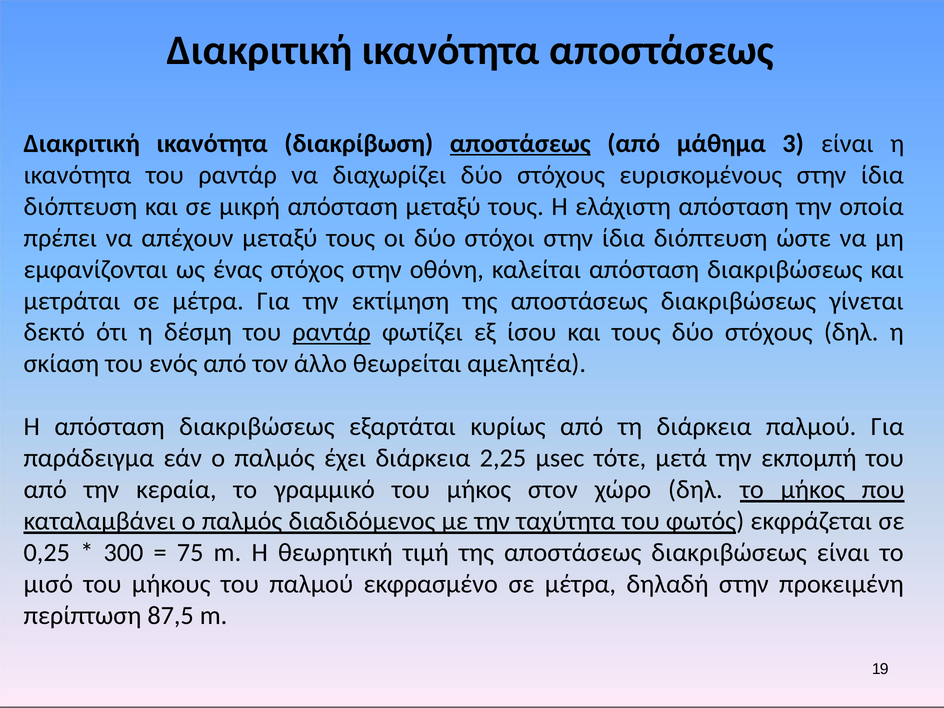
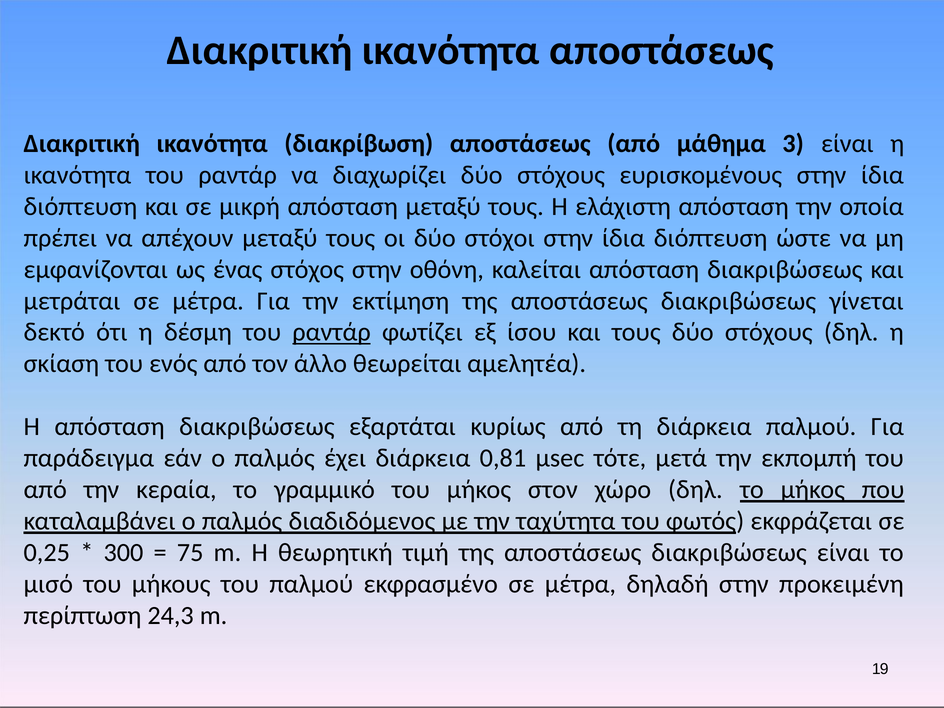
αποστάσεως at (520, 143) underline: present -> none
2,25: 2,25 -> 0,81
87,5: 87,5 -> 24,3
